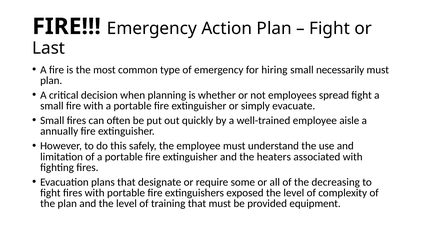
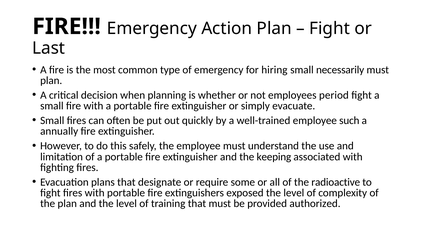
spread: spread -> period
aisle: aisle -> such
heaters: heaters -> keeping
decreasing: decreasing -> radioactive
equipment: equipment -> authorized
